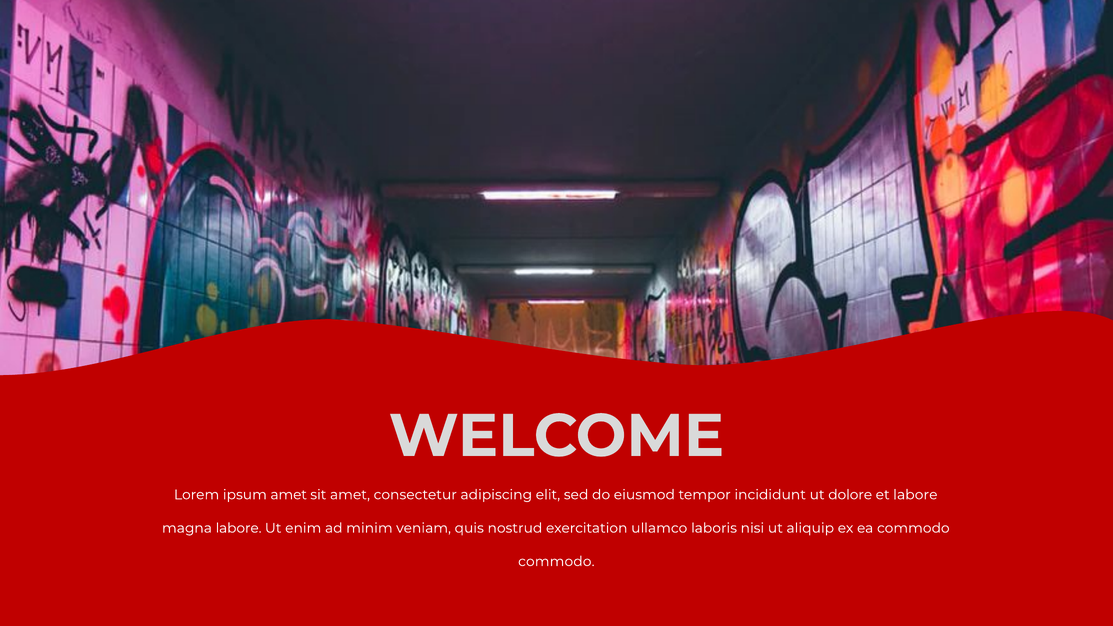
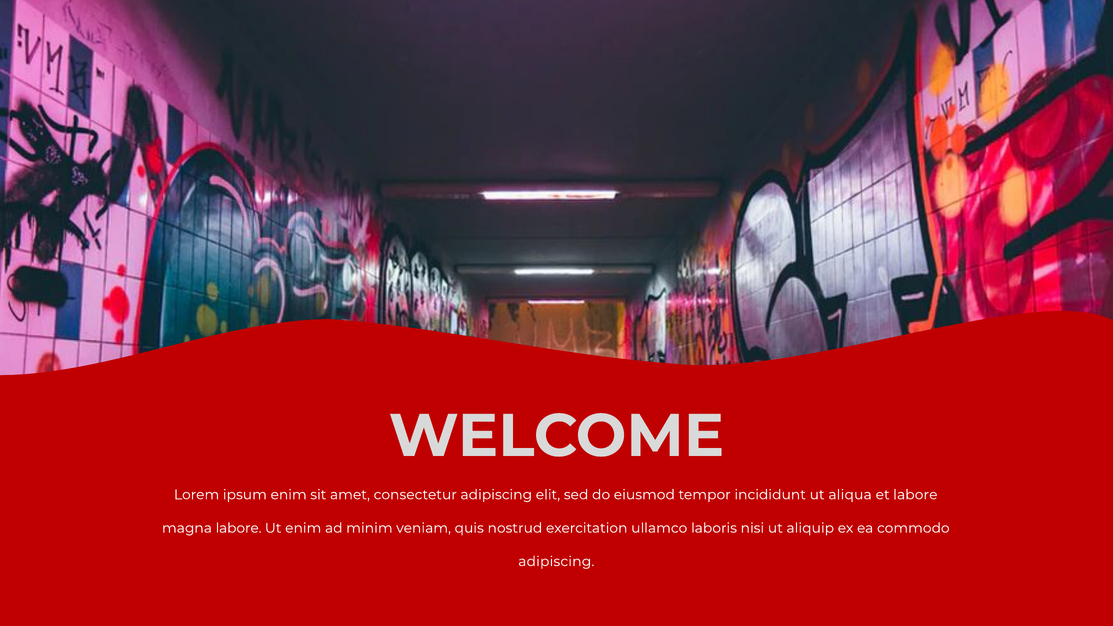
ipsum amet: amet -> enim
dolore: dolore -> aliqua
commodo at (556, 562): commodo -> adipiscing
